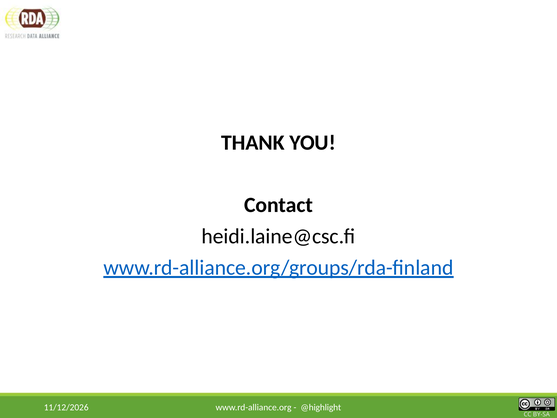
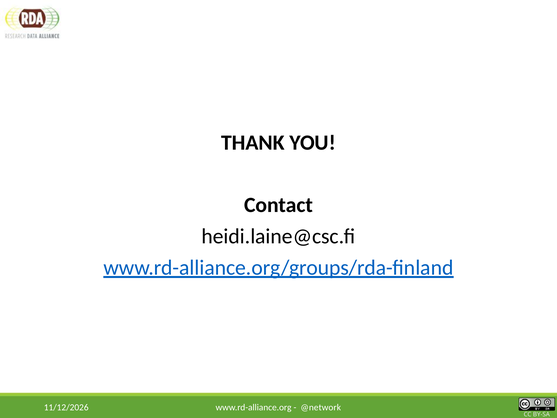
@highlight: @highlight -> @network
